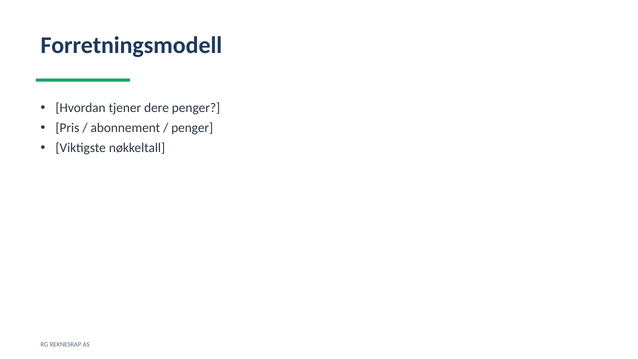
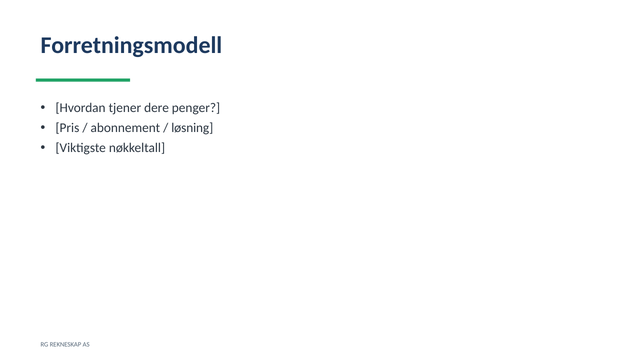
penger at (192, 128): penger -> løsning
